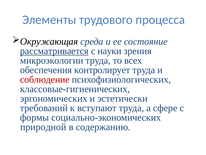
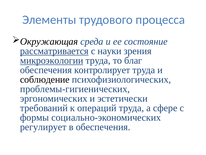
микроэкологии underline: none -> present
всех: всех -> благ
соблюдение colour: red -> black
классовые-гигиенических: классовые-гигиенических -> проблемы-гигиенических
вступают: вступают -> операций
природной: природной -> регулирует
в содержанию: содержанию -> обеспечения
